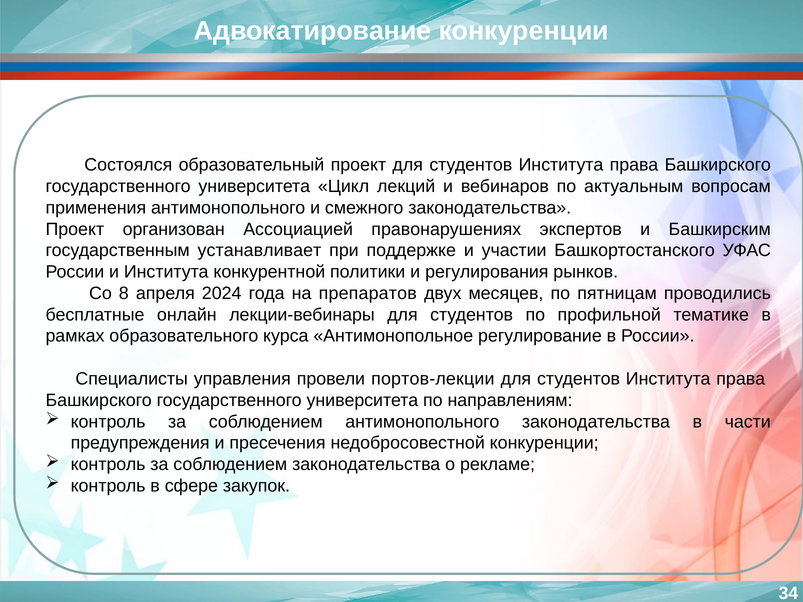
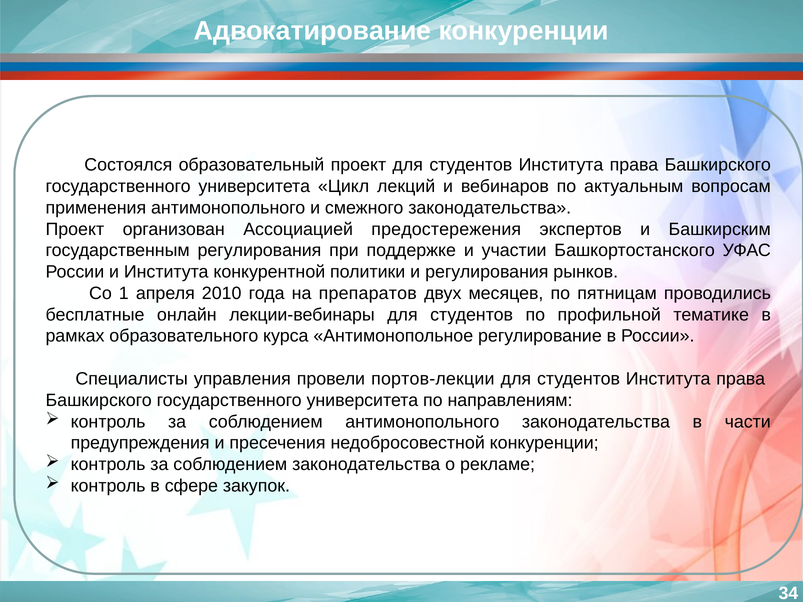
правонарушениях: правонарушениях -> предостережения
государственным устанавливает: устанавливает -> регулирования
8: 8 -> 1
2024: 2024 -> 2010
